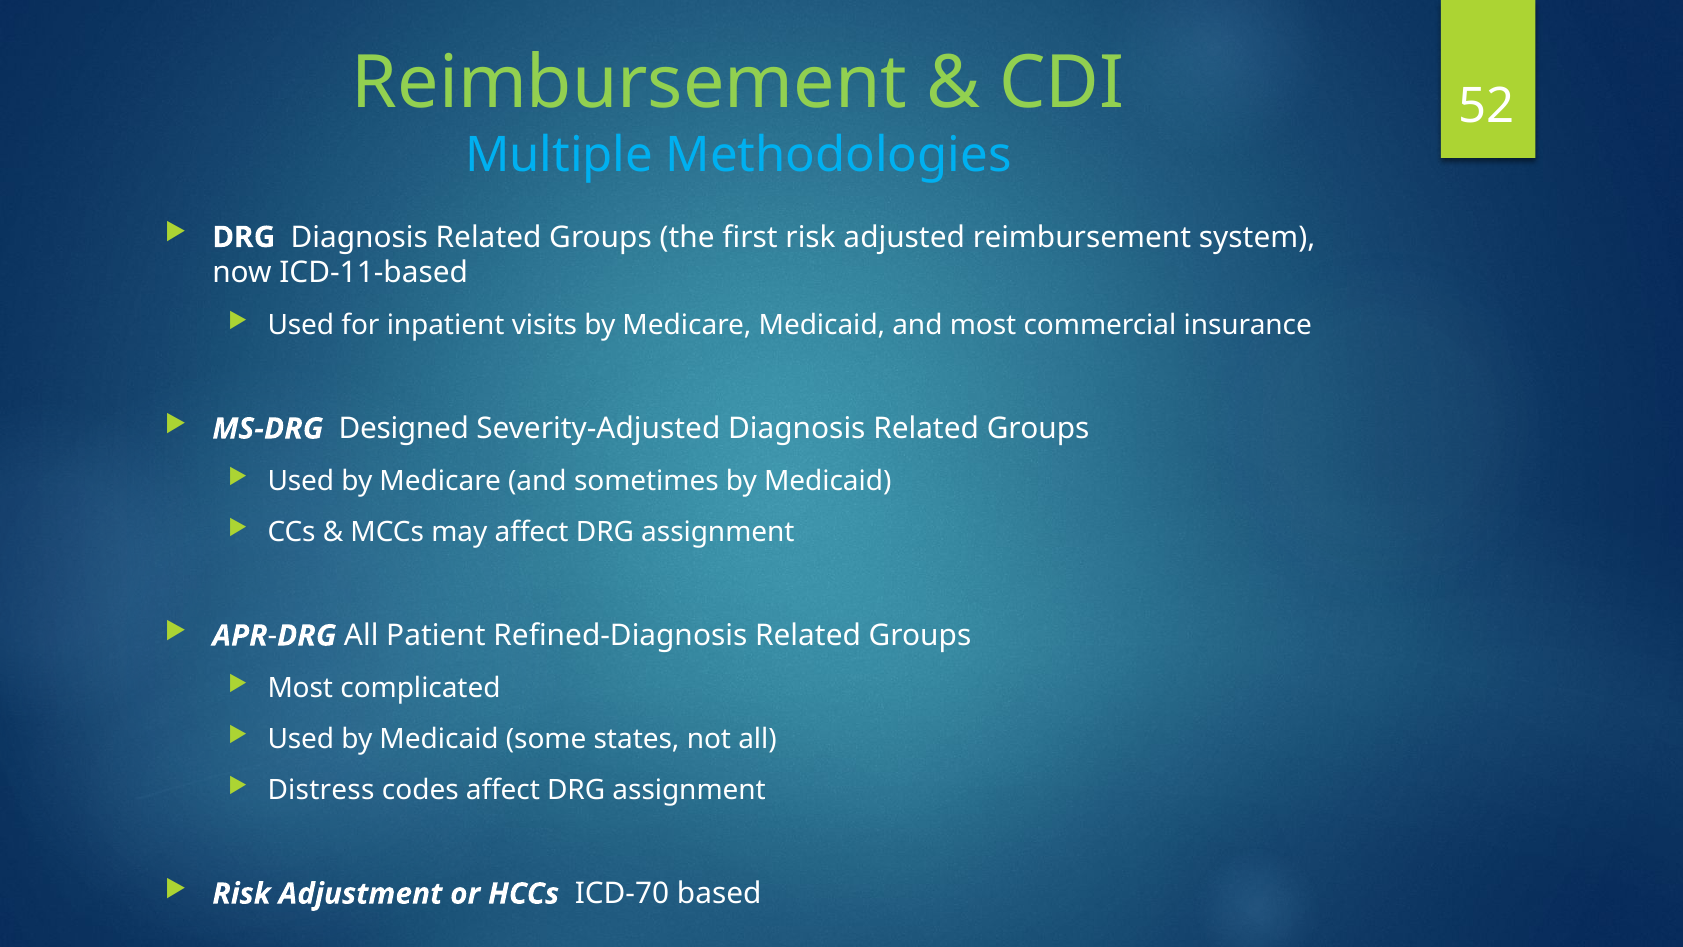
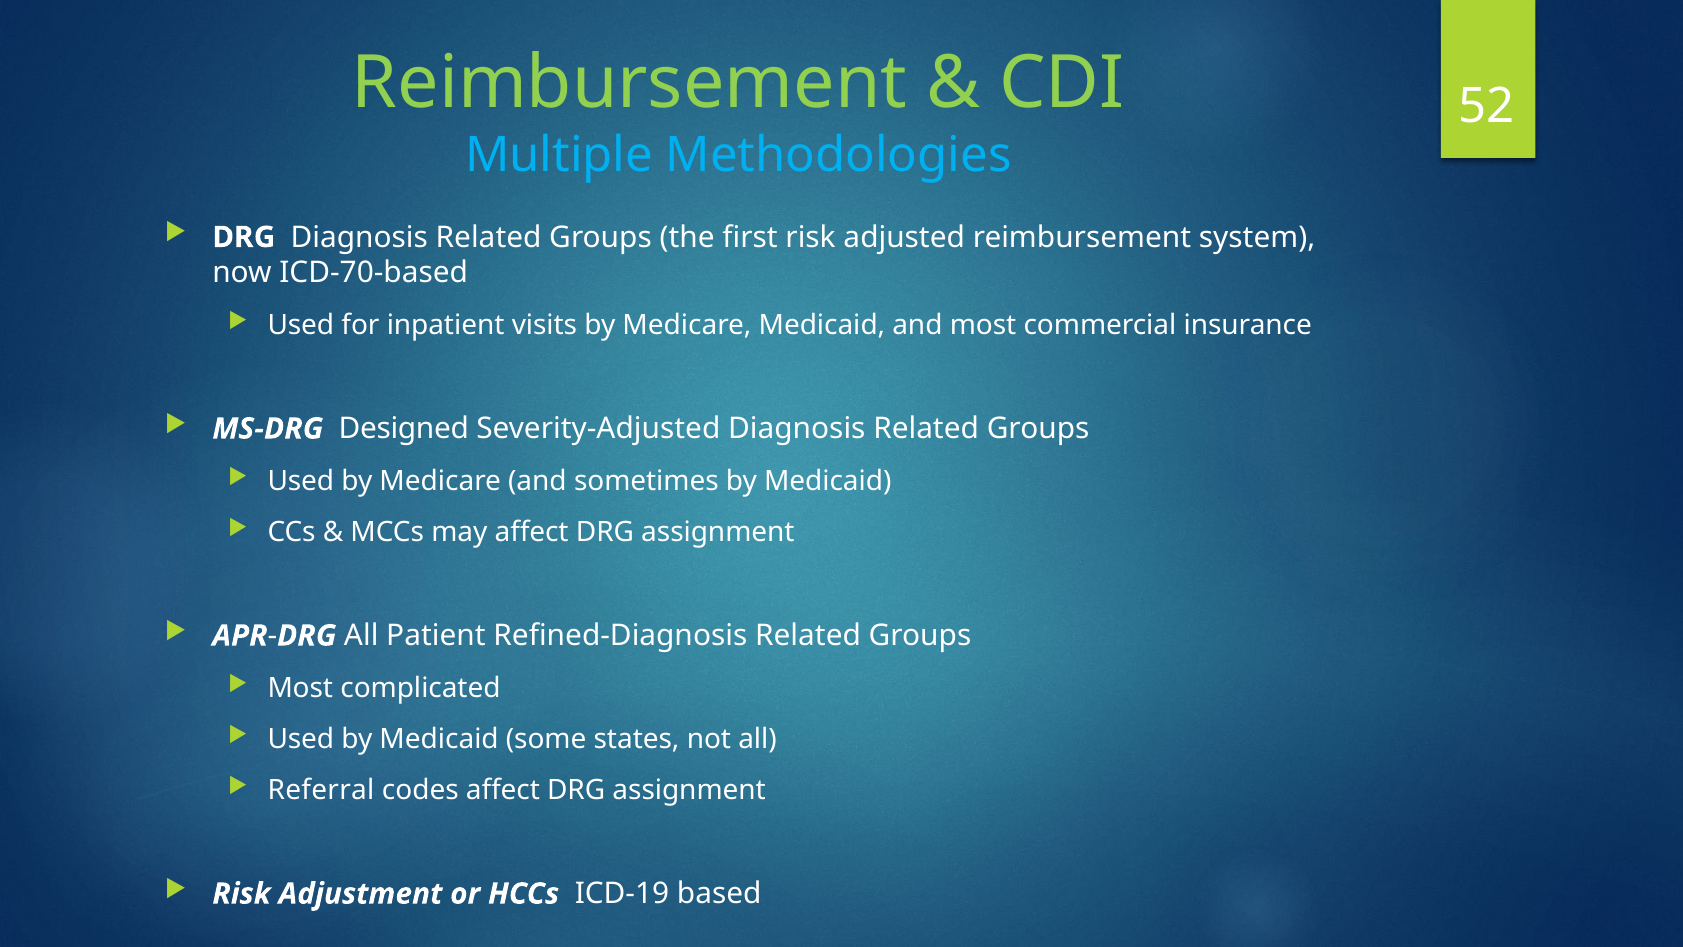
ICD-11-based: ICD-11-based -> ICD-70-based
Distress: Distress -> Referral
ICD-70: ICD-70 -> ICD-19
